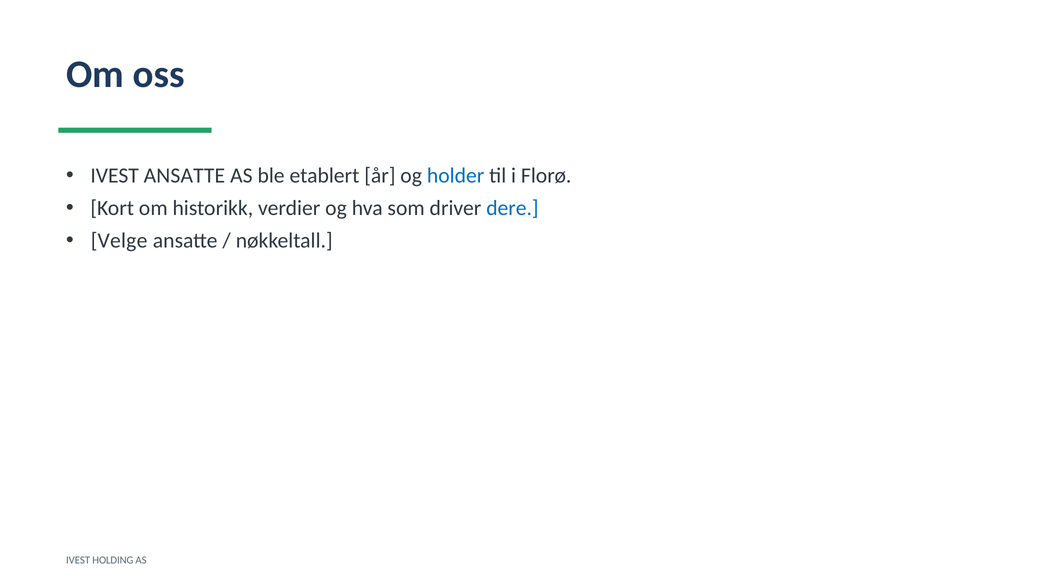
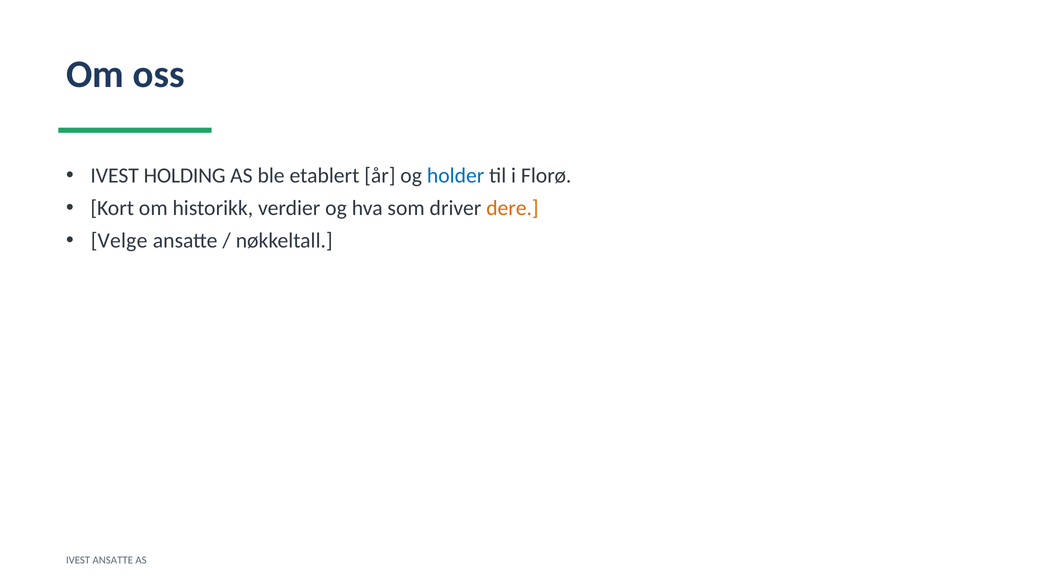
IVEST ANSATTE: ANSATTE -> HOLDING
dere colour: blue -> orange
IVEST HOLDING: HOLDING -> ANSATTE
